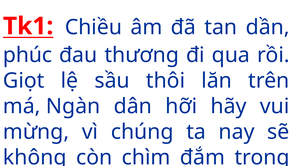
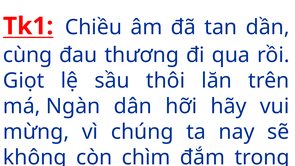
phúc: phúc -> cùng
